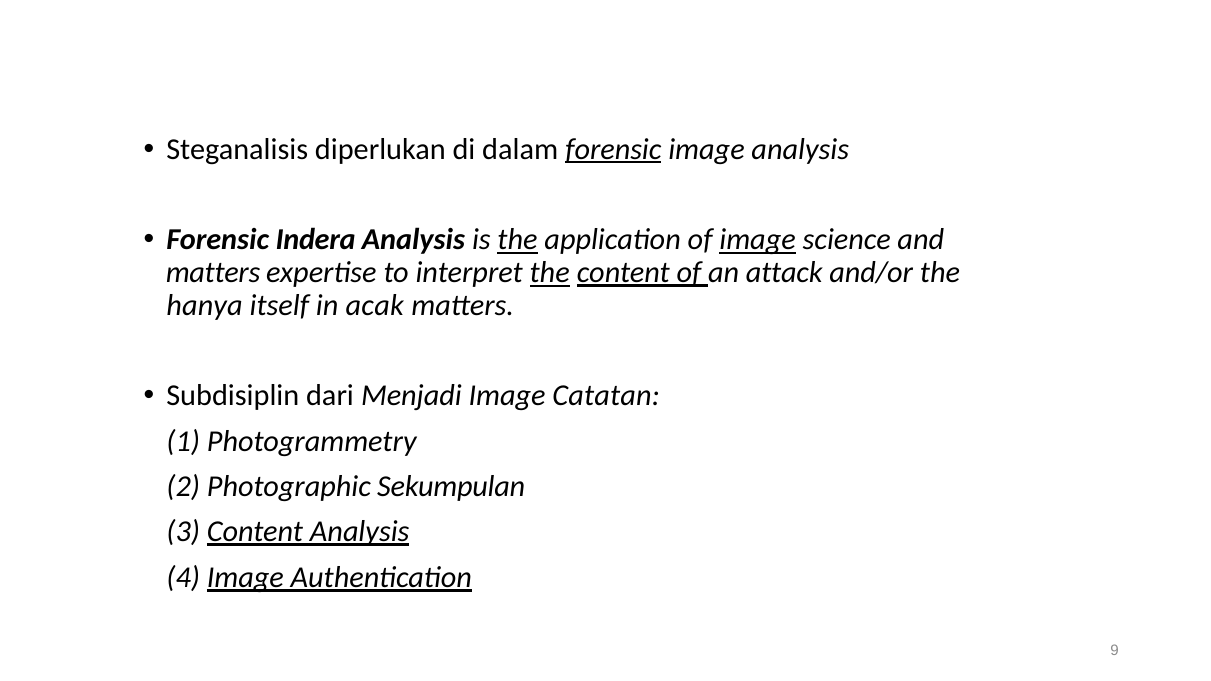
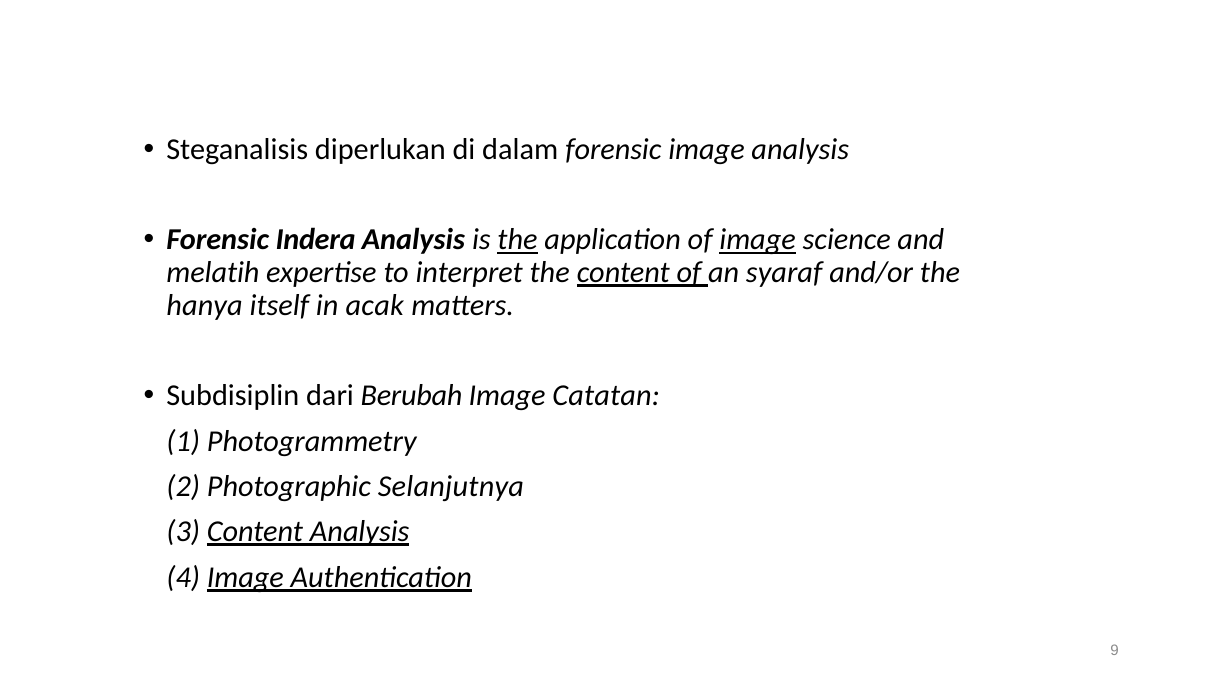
forensic at (613, 149) underline: present -> none
matters at (213, 273): matters -> melatih
the at (550, 273) underline: present -> none
attack: attack -> syaraf
Menjadi: Menjadi -> Berubah
Sekumpulan: Sekumpulan -> Selanjutnya
